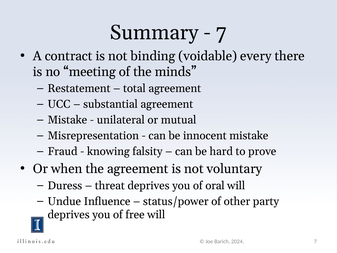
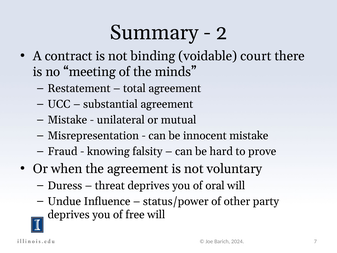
7 at (221, 33): 7 -> 2
every: every -> court
